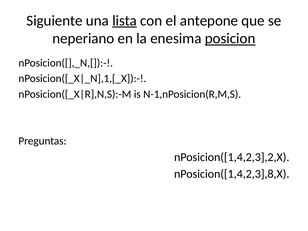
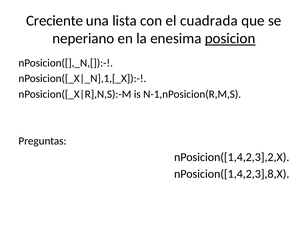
Siguiente: Siguiente -> Creciente
lista underline: present -> none
antepone: antepone -> cuadrada
